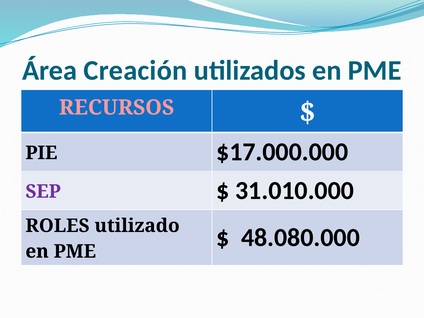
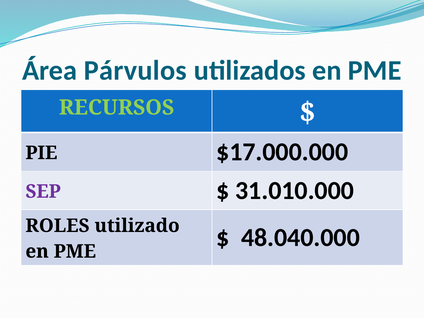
Creación: Creación -> Párvulos
RECURSOS colour: pink -> light green
48.080.000: 48.080.000 -> 48.040.000
